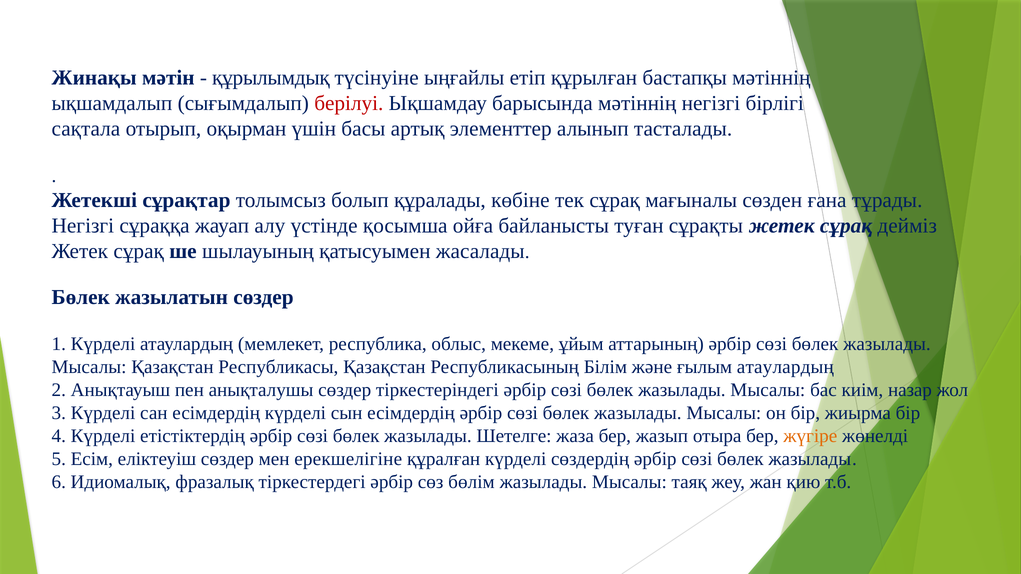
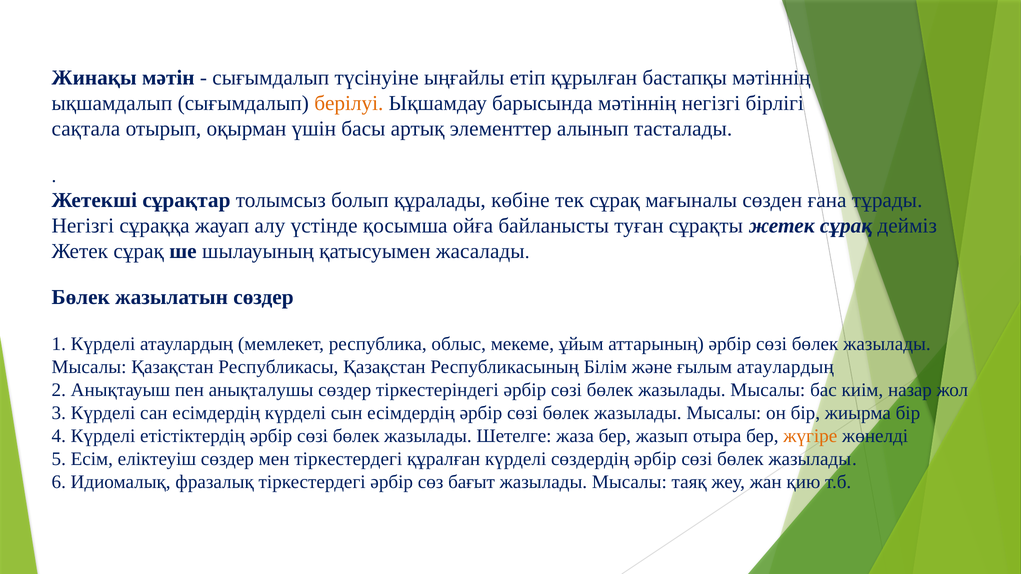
құрылымдық at (271, 78): құрылымдық -> сығымдалып
берілуі colour: red -> orange
мен ерекшелігіне: ерекшелігіне -> тіркестердегі
бөлім: бөлім -> бағыт
